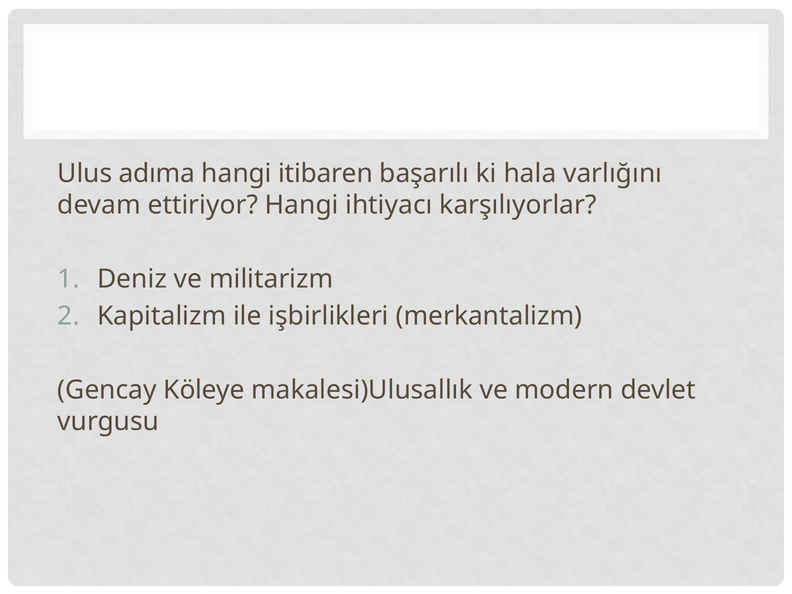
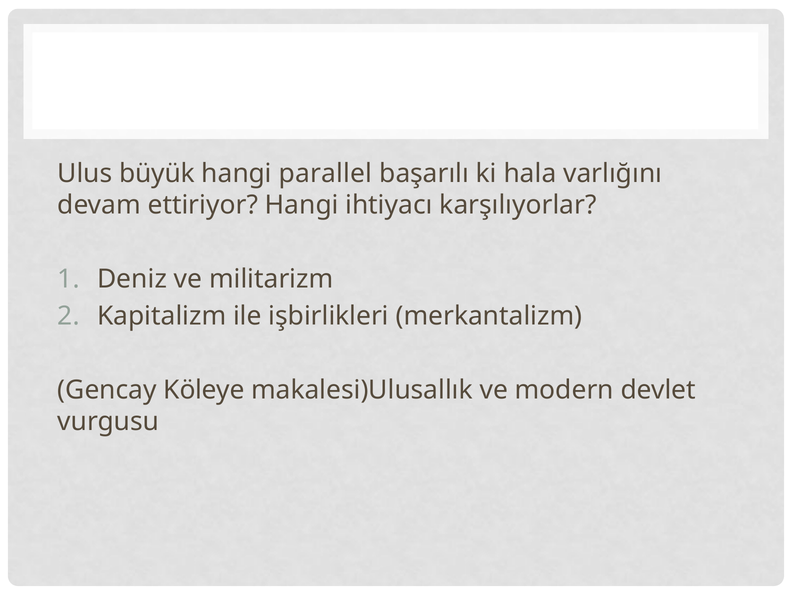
adıma: adıma -> büyük
itibaren: itibaren -> parallel
